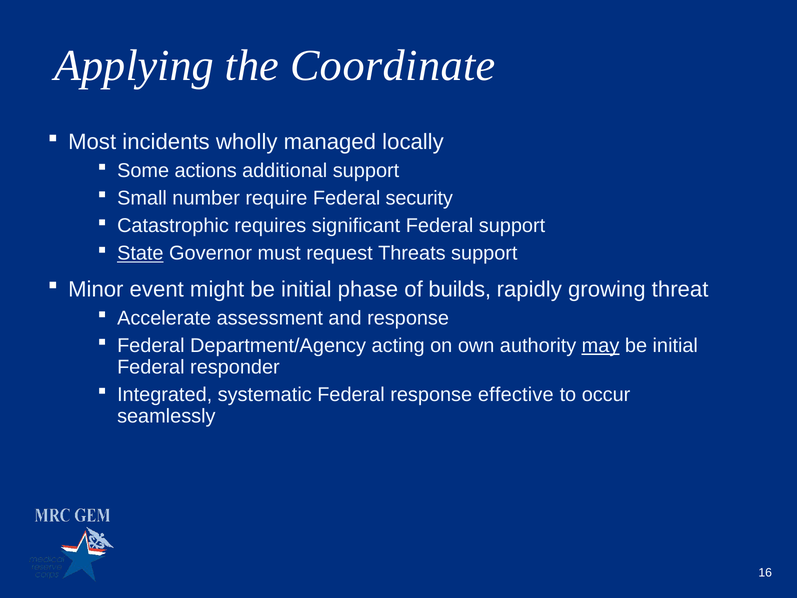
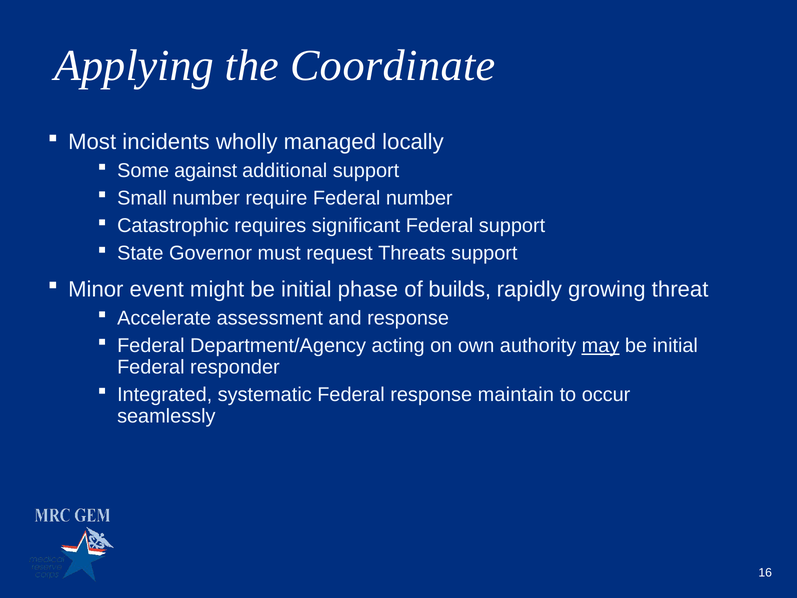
actions: actions -> against
Federal security: security -> number
State underline: present -> none
effective: effective -> maintain
